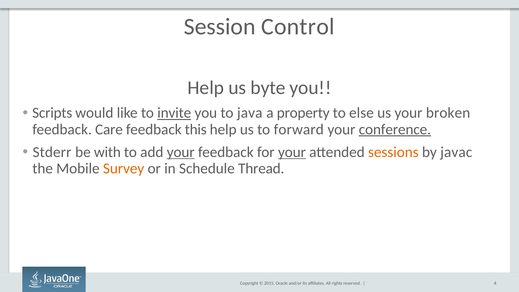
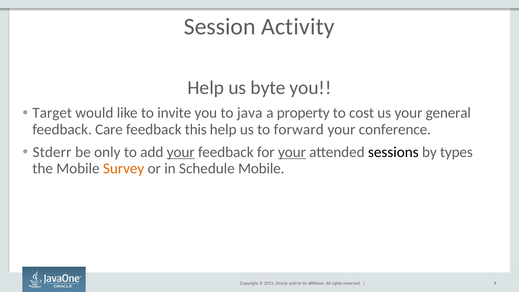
Control: Control -> Activity
Scripts: Scripts -> Target
invite underline: present -> none
else: else -> cost
broken: broken -> general
conference underline: present -> none
with: with -> only
sessions colour: orange -> black
javac: javac -> types
Schedule Thread: Thread -> Mobile
